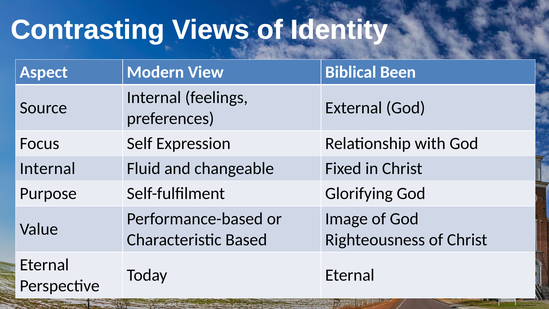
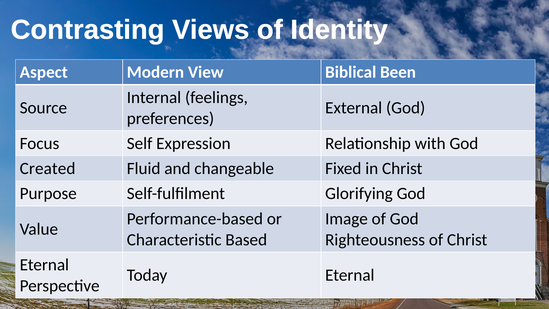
Internal at (48, 168): Internal -> Created
